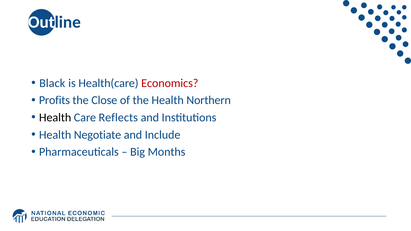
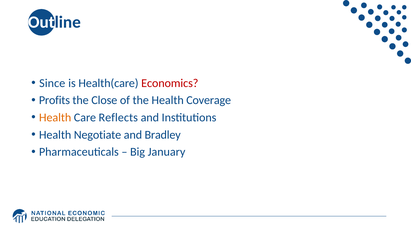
Black: Black -> Since
Northern: Northern -> Coverage
Health at (55, 118) colour: black -> orange
Include: Include -> Bradley
Months: Months -> January
